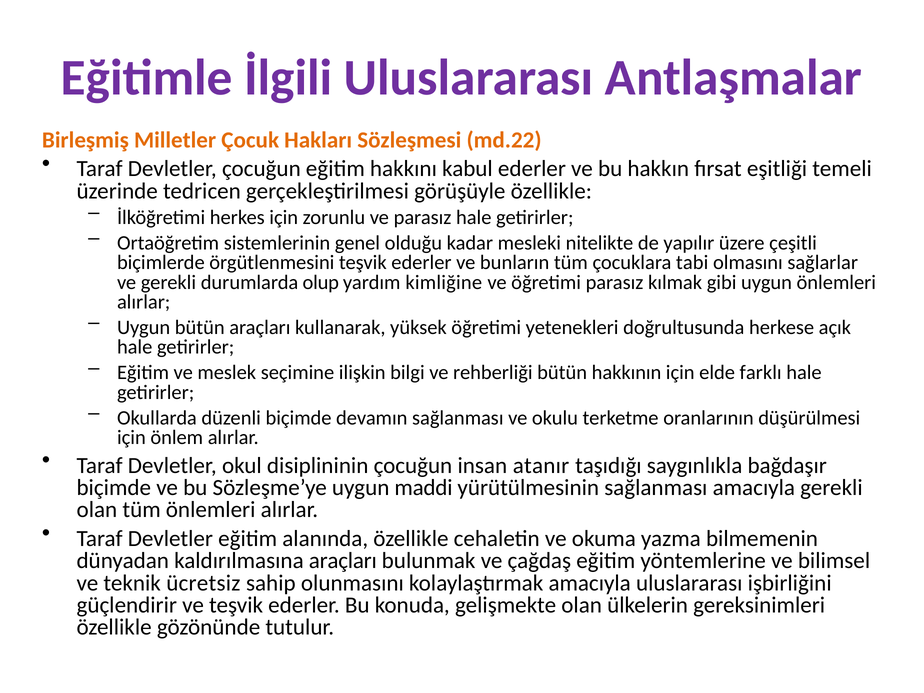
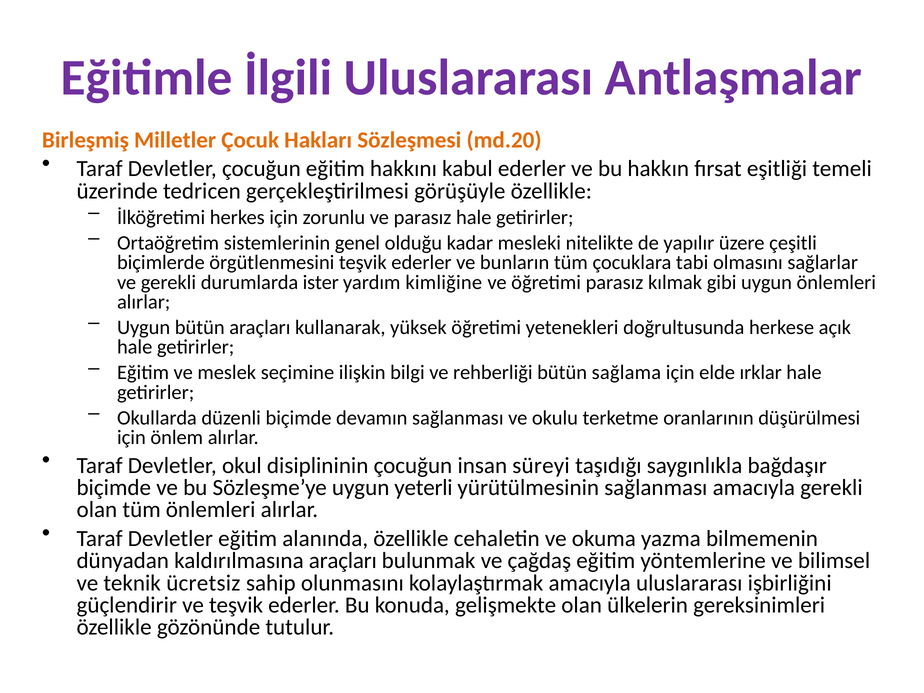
md.22: md.22 -> md.20
olup: olup -> ister
hakkının: hakkının -> sağlama
farklı: farklı -> ırklar
atanır: atanır -> süreyi
maddi: maddi -> yeterli
